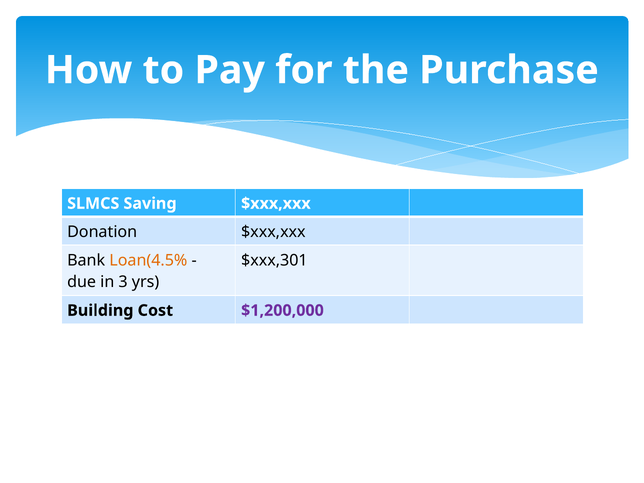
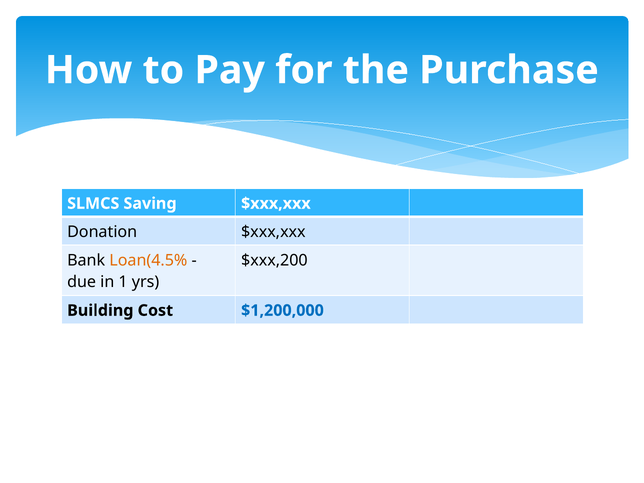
$xxx,301: $xxx,301 -> $xxx,200
3: 3 -> 1
$1,200,000 colour: purple -> blue
